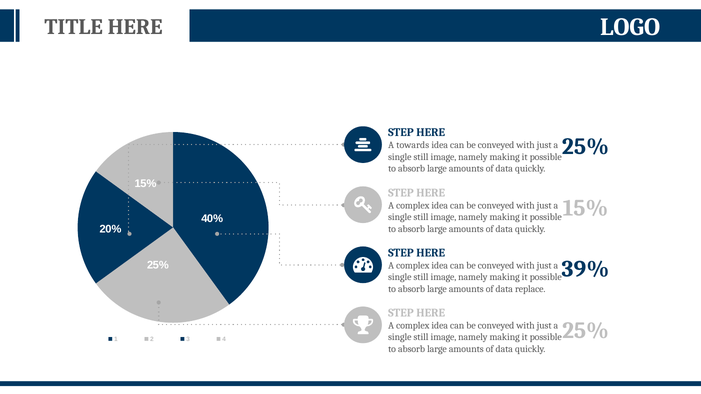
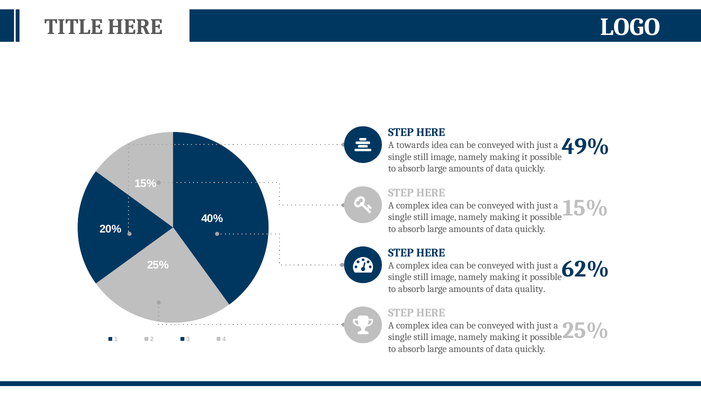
25% at (585, 147): 25% -> 49%
39%: 39% -> 62%
replace: replace -> quality
